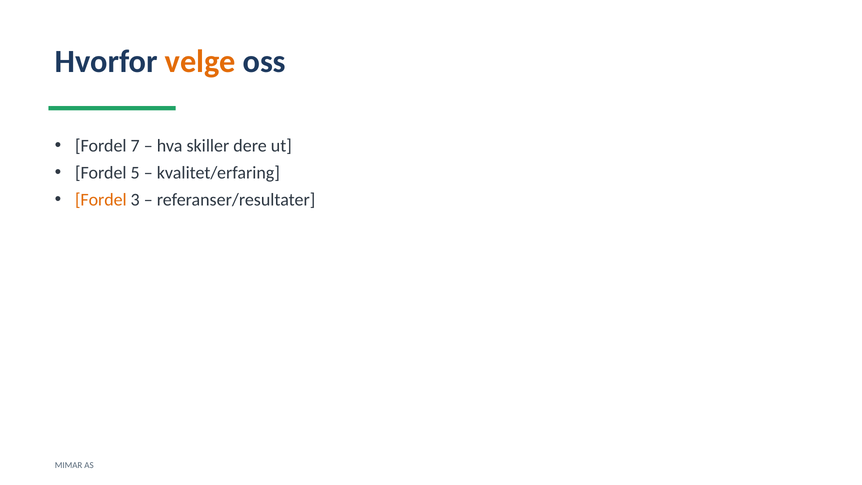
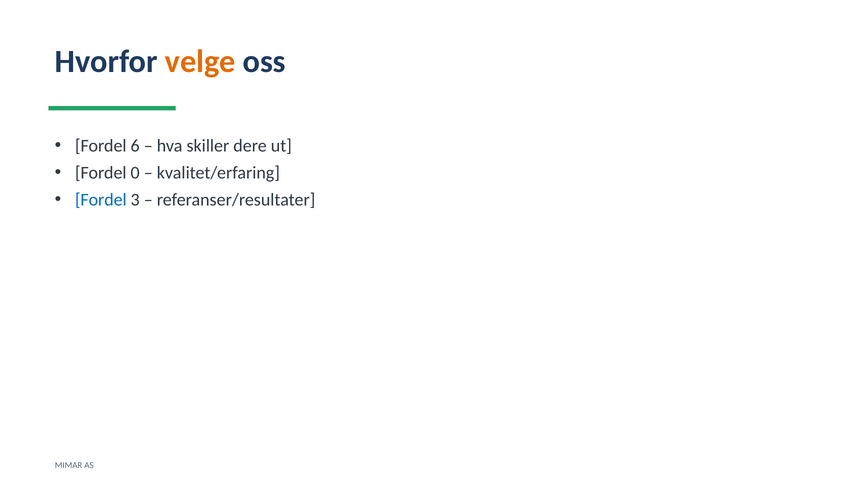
7: 7 -> 6
5: 5 -> 0
Fordel at (101, 200) colour: orange -> blue
